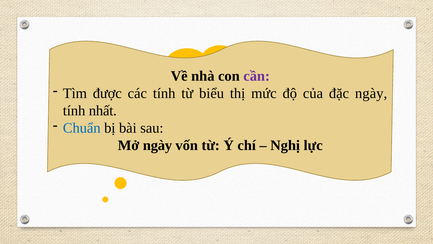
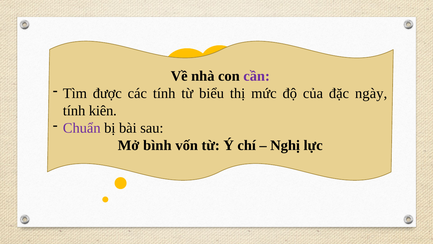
nhất: nhất -> kiên
Chuẩn colour: blue -> purple
Mở ngày: ngày -> bình
